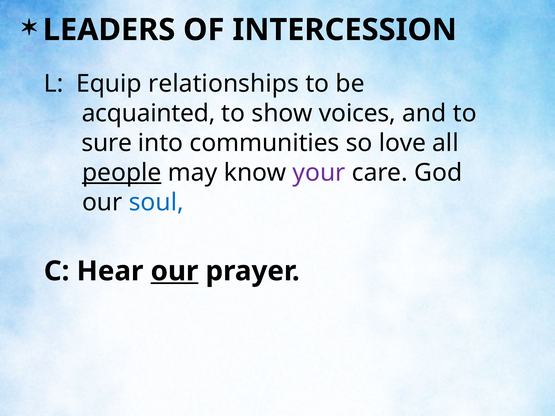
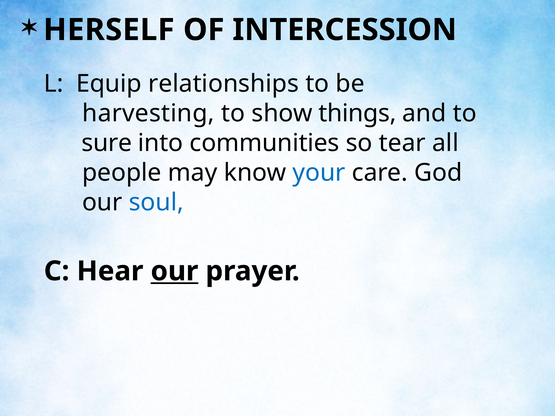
LEADERS: LEADERS -> HERSELF
acquainted: acquainted -> harvesting
voices: voices -> things
love: love -> tear
people underline: present -> none
your colour: purple -> blue
